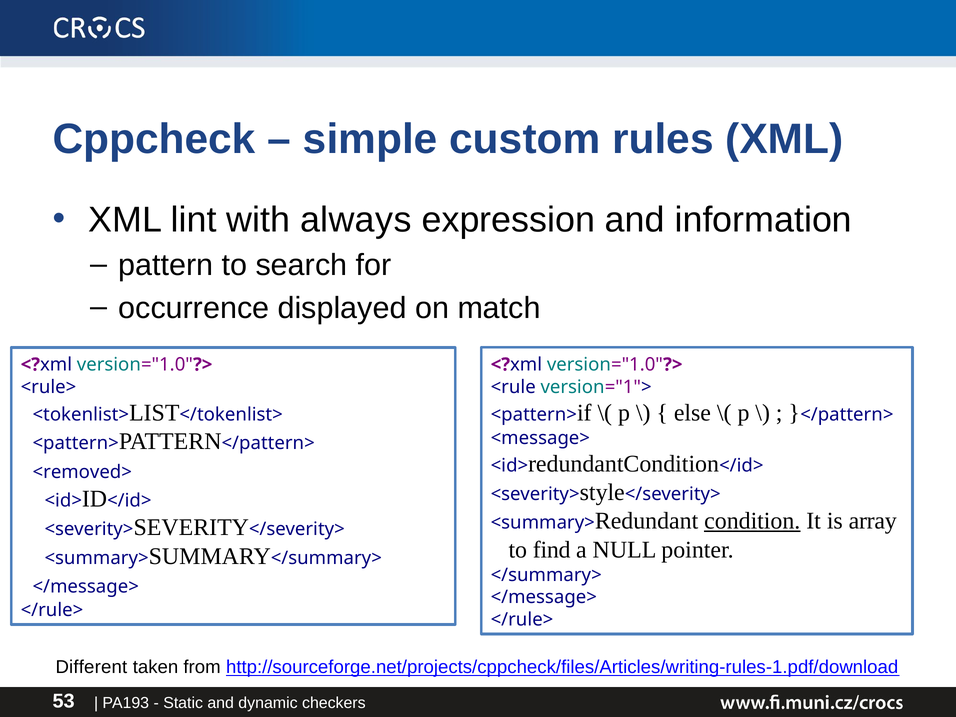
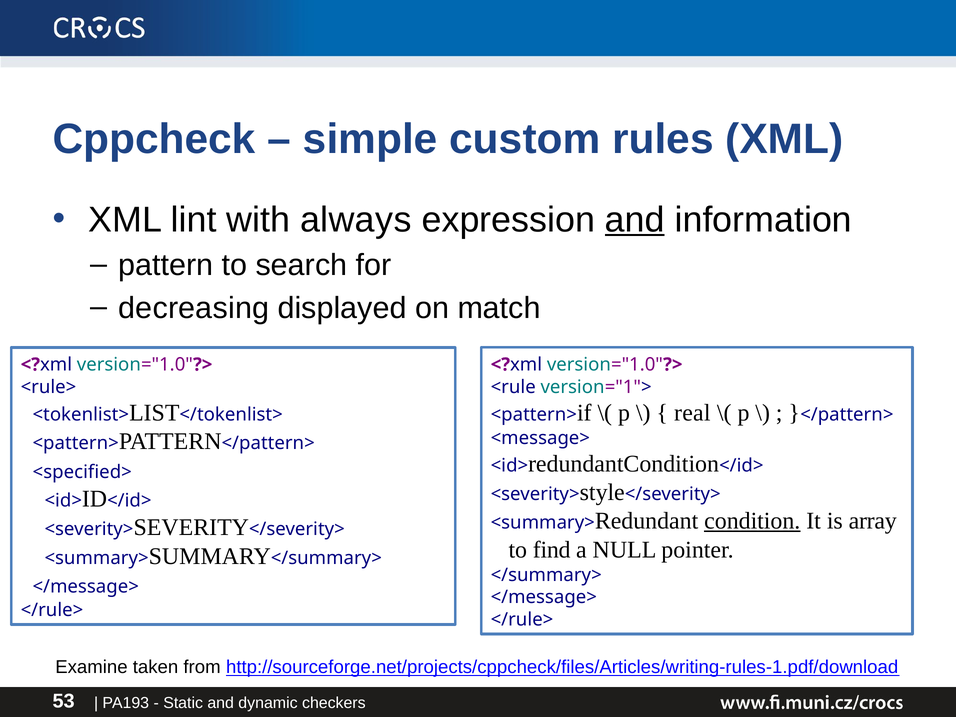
and at (635, 220) underline: none -> present
occurrence: occurrence -> decreasing
else: else -> real
<removed>: <removed> -> <specified>
Different: Different -> Examine
